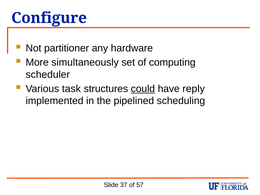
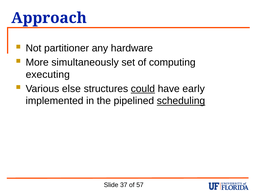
Configure: Configure -> Approach
scheduler: scheduler -> executing
task: task -> else
reply: reply -> early
scheduling underline: none -> present
